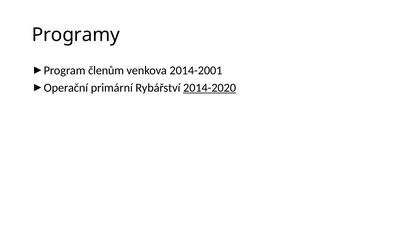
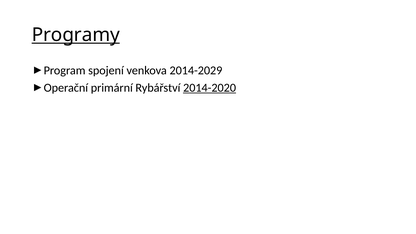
Programy underline: none -> present
členům: členům -> spojení
2014-2001: 2014-2001 -> 2014-2029
